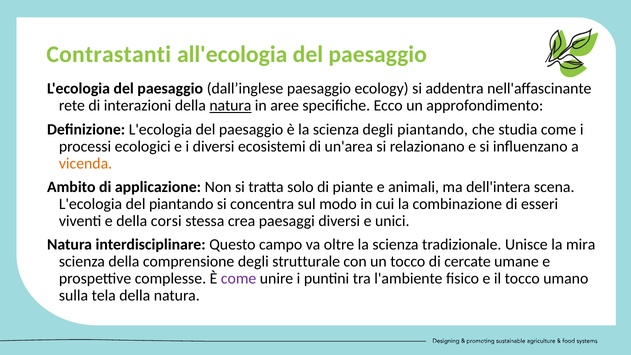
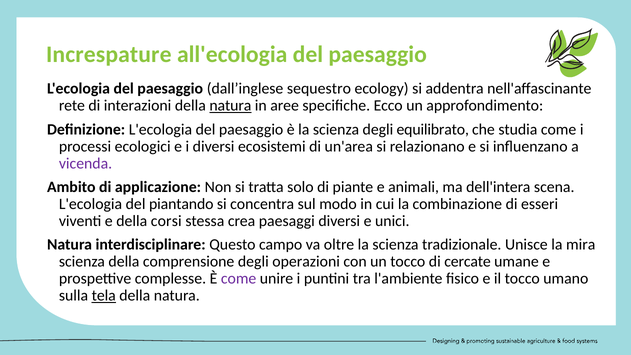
Contrastanti: Contrastanti -> Increspature
dall’inglese paesaggio: paesaggio -> sequestro
degli piantando: piantando -> equilibrato
vicenda colour: orange -> purple
strutturale: strutturale -> operazioni
tela underline: none -> present
